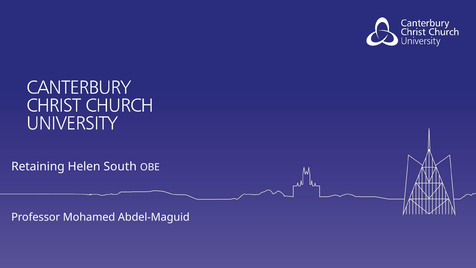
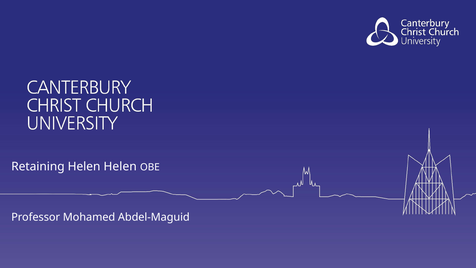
Helen South: South -> Helen
